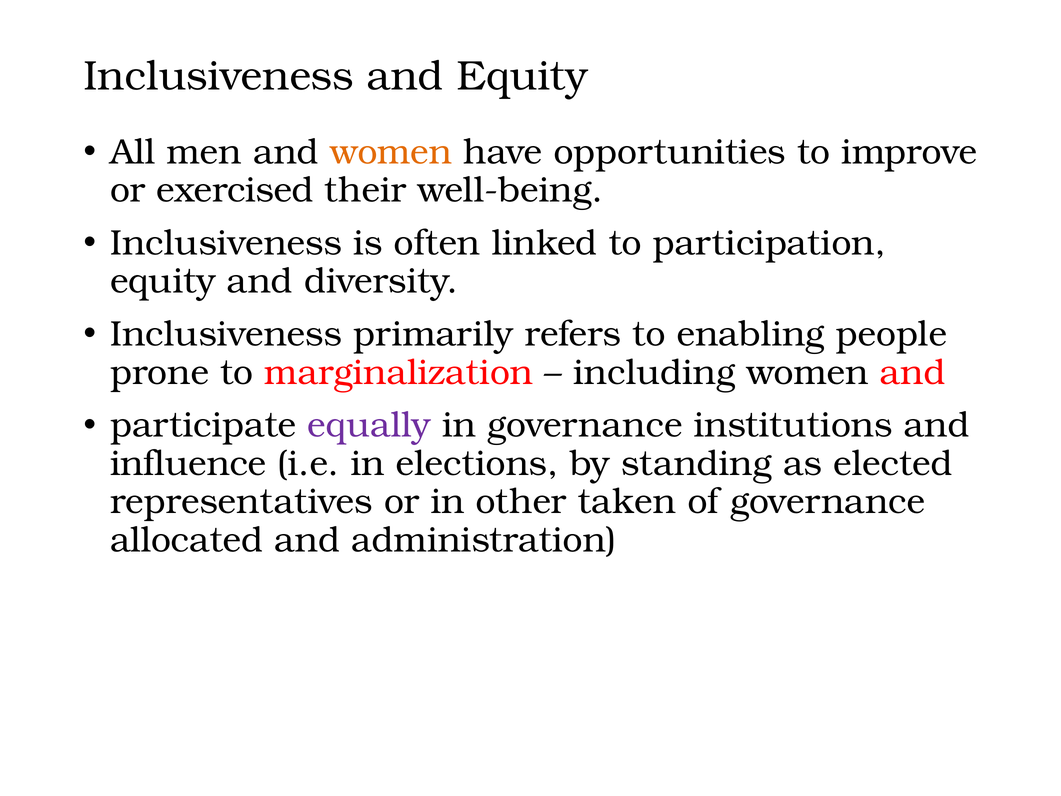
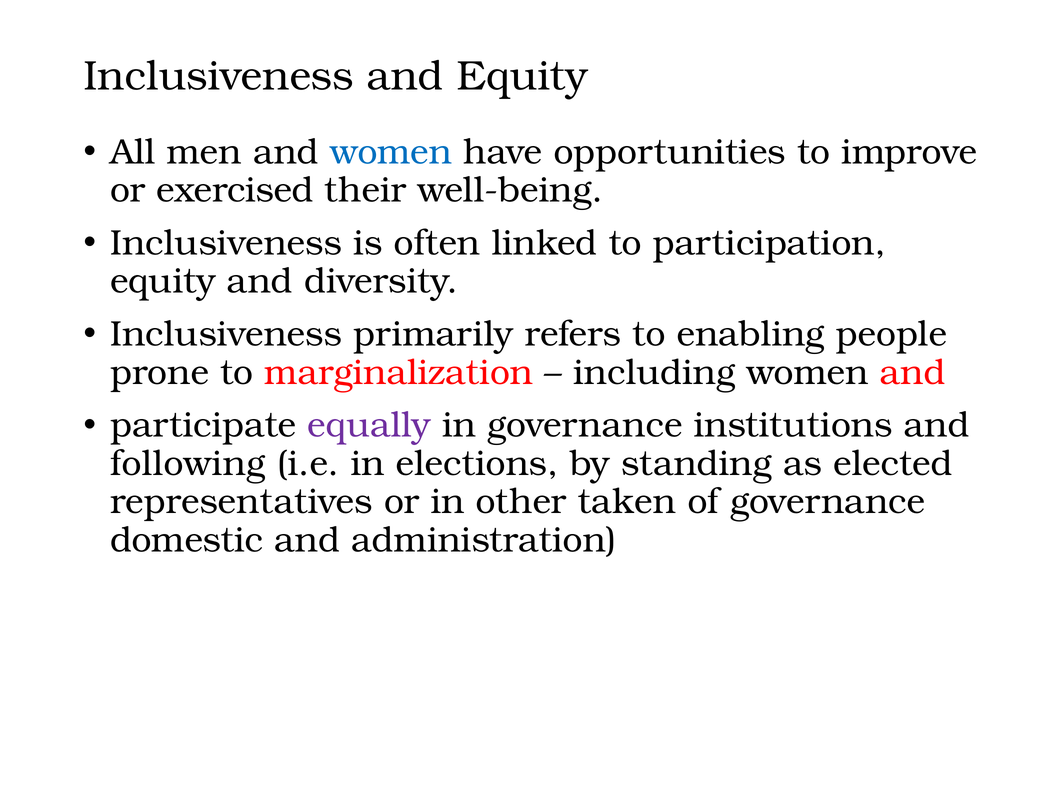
women at (391, 152) colour: orange -> blue
influence: influence -> following
allocated: allocated -> domestic
